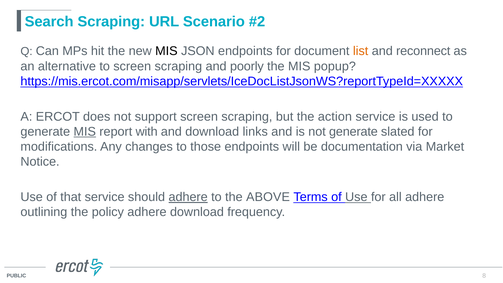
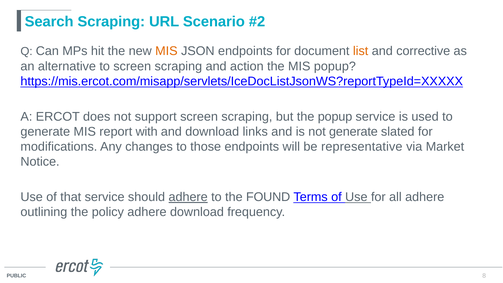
MIS at (166, 51) colour: black -> orange
reconnect: reconnect -> corrective
poorly: poorly -> action
the action: action -> popup
MIS at (85, 132) underline: present -> none
documentation: documentation -> representative
ABOVE: ABOVE -> FOUND
